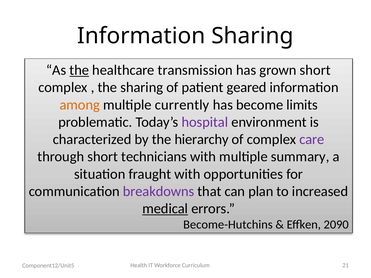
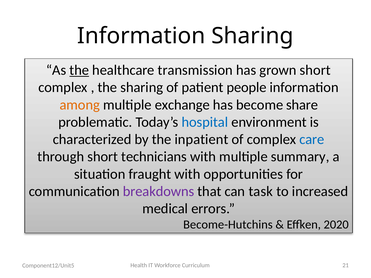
geared: geared -> people
currently: currently -> exchange
limits: limits -> share
hospital colour: purple -> blue
hierarchy: hierarchy -> inpatient
care colour: purple -> blue
plan: plan -> task
medical underline: present -> none
2090: 2090 -> 2020
